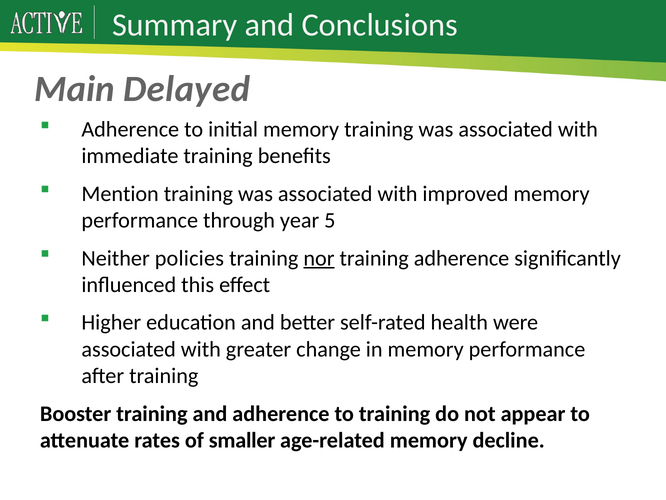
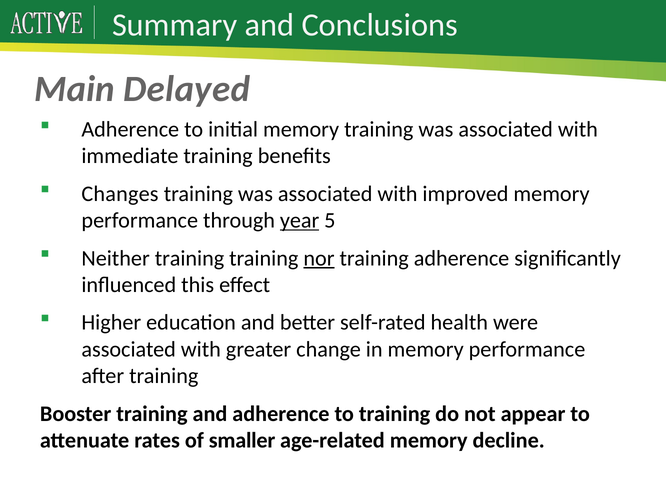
Mention: Mention -> Changes
year underline: none -> present
Neither policies: policies -> training
